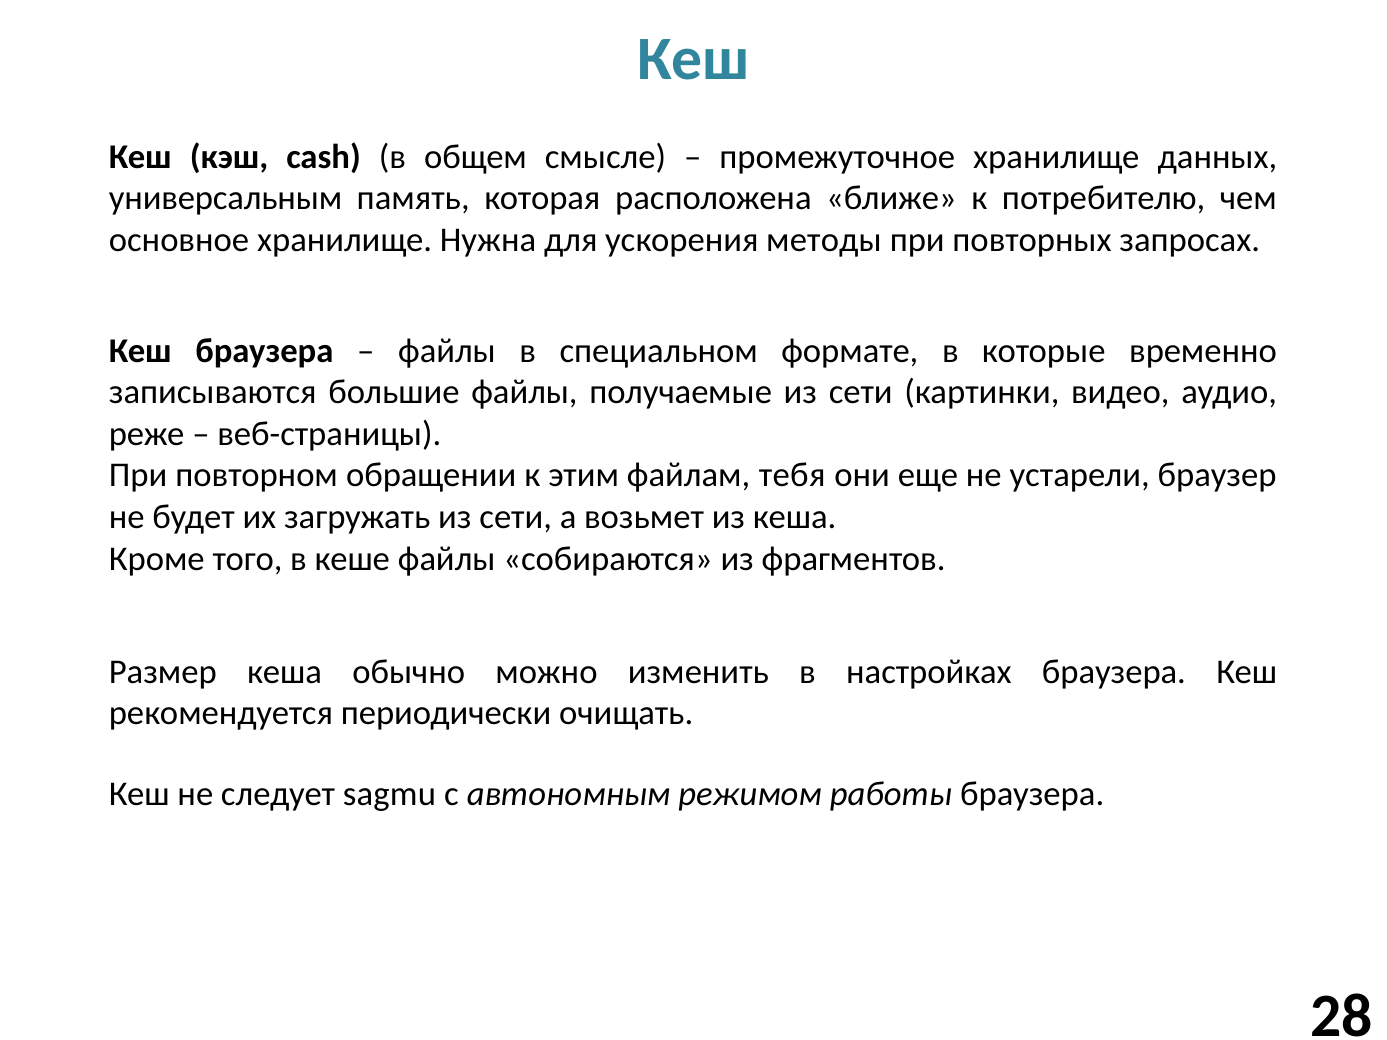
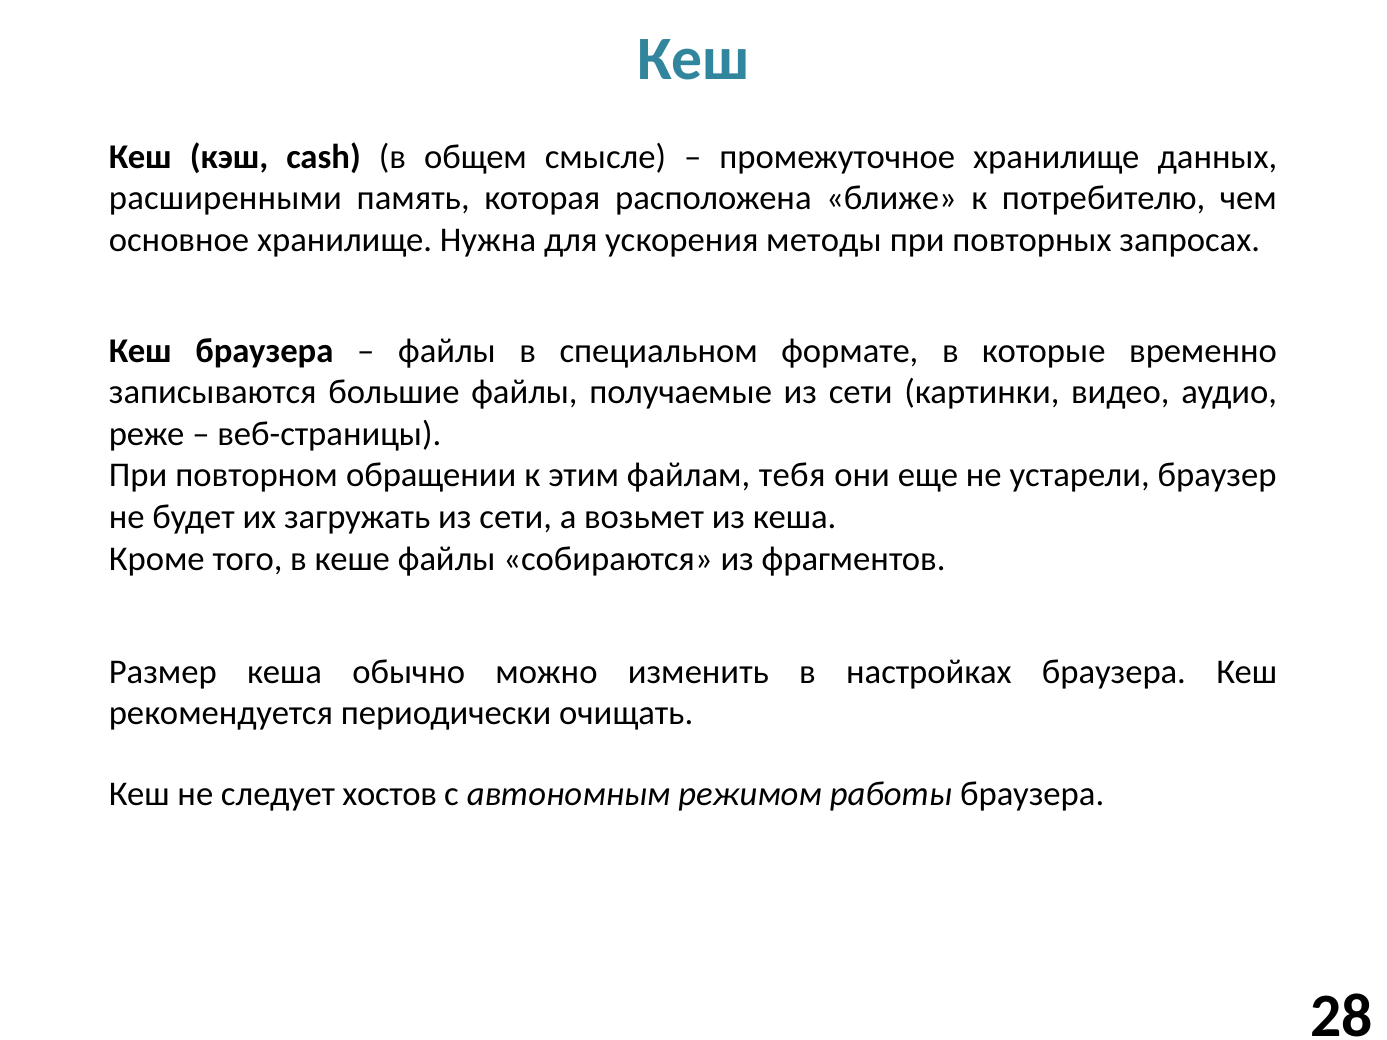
универсальным: универсальным -> расширенными
sagmu: sagmu -> хостов
